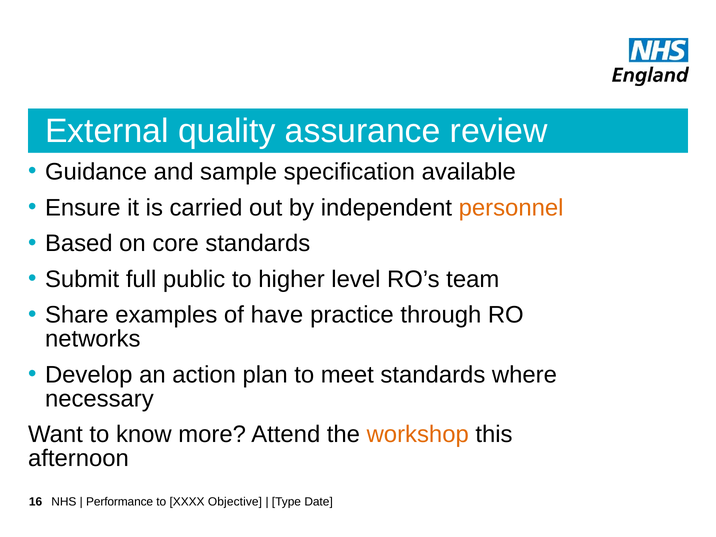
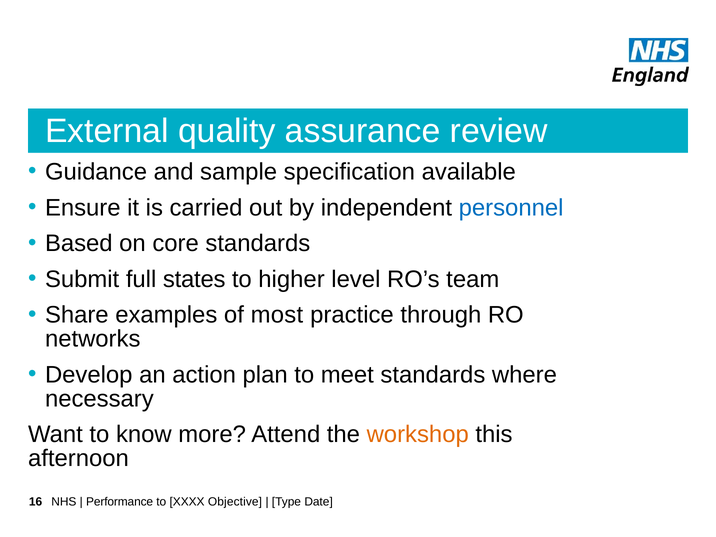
personnel colour: orange -> blue
public: public -> states
have: have -> most
